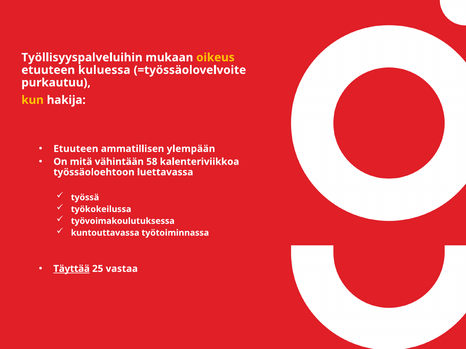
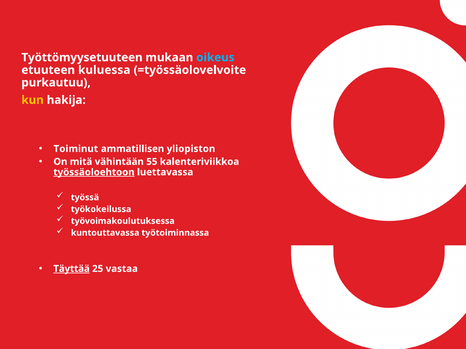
Työllisyyspalveluihin: Työllisyyspalveluihin -> Työttömyysetuuteen
oikeus colour: yellow -> light blue
Etuuteen at (76, 149): Etuuteen -> Toiminut
ylempään: ylempään -> yliopiston
58: 58 -> 55
työssäoloehtoon underline: none -> present
